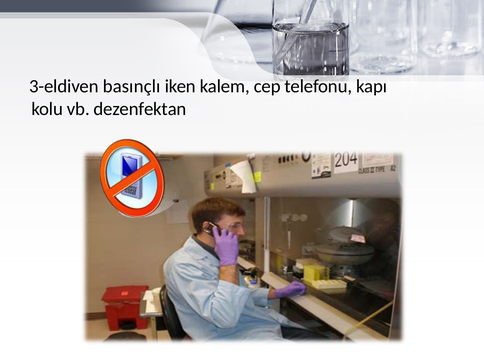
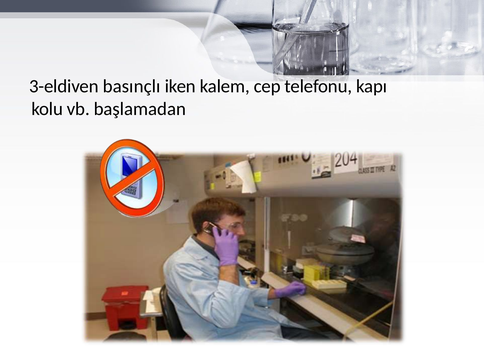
dezenfektan: dezenfektan -> başlamadan
